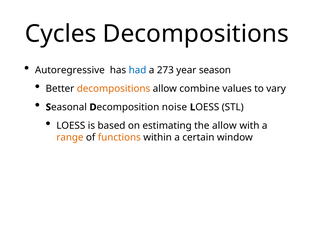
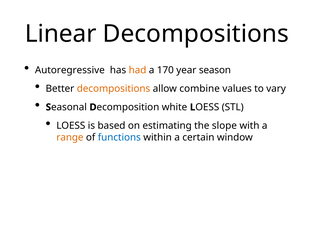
Cycles: Cycles -> Linear
had colour: blue -> orange
273: 273 -> 170
noise: noise -> white
the allow: allow -> slope
functions colour: orange -> blue
